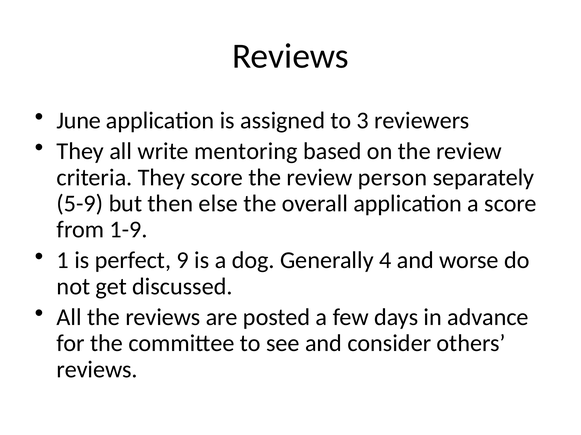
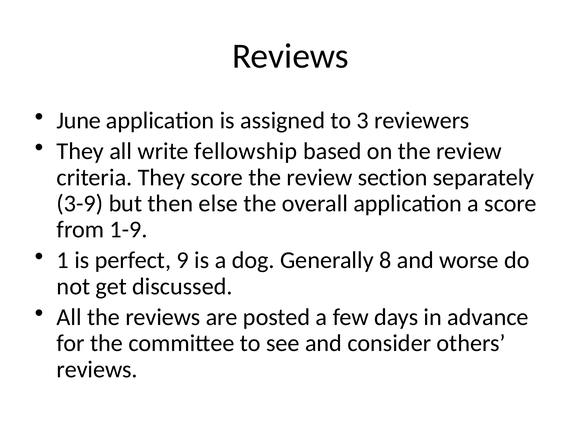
mentoring: mentoring -> fellowship
person: person -> section
5-9: 5-9 -> 3-9
4: 4 -> 8
